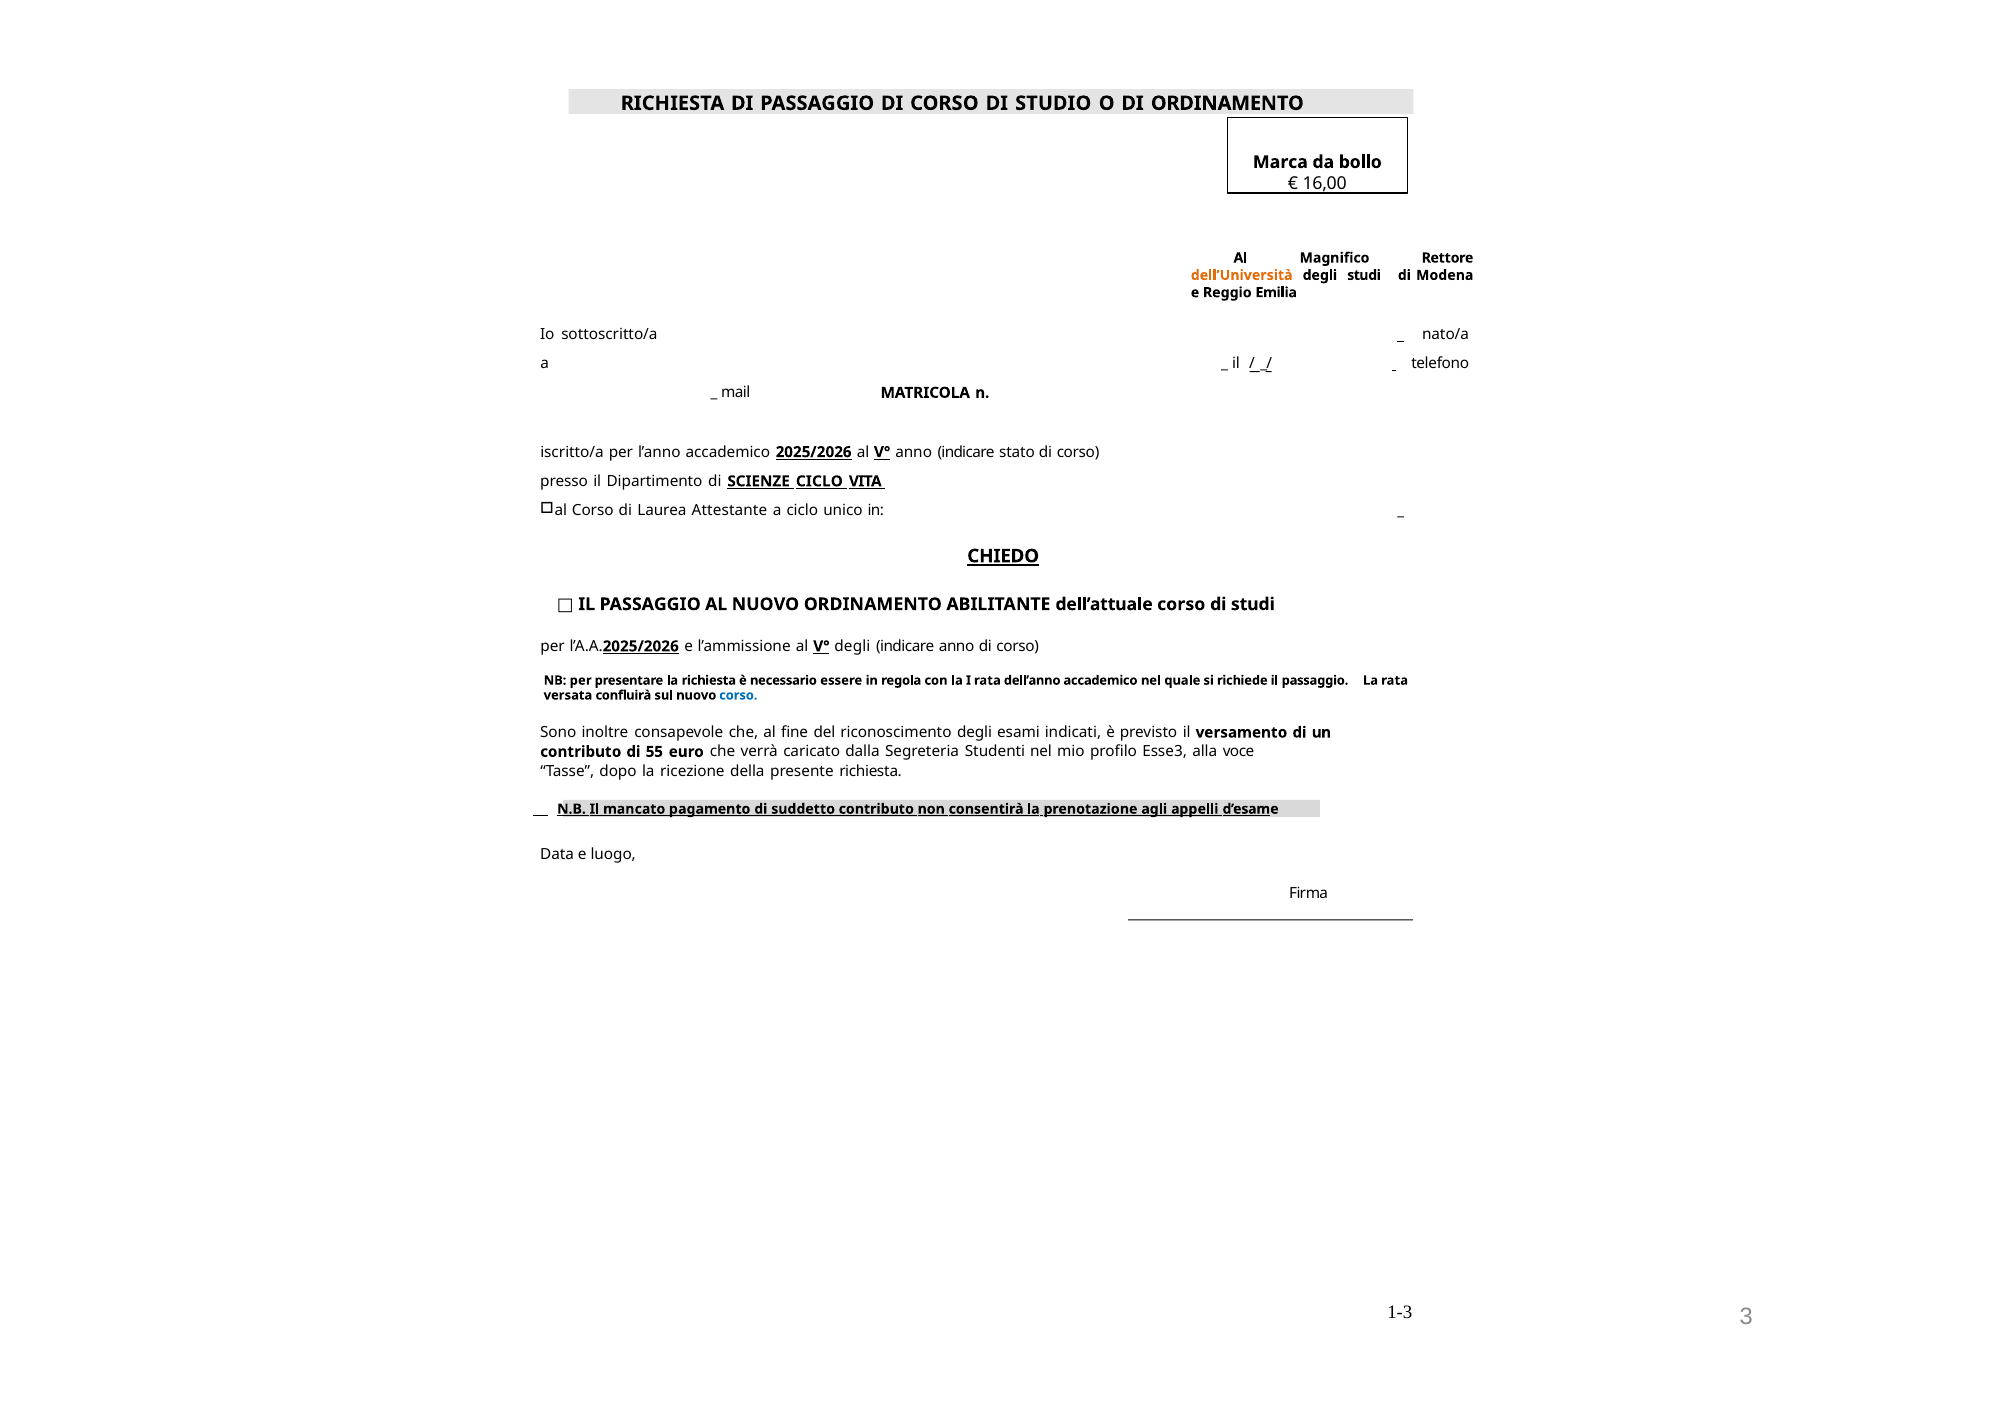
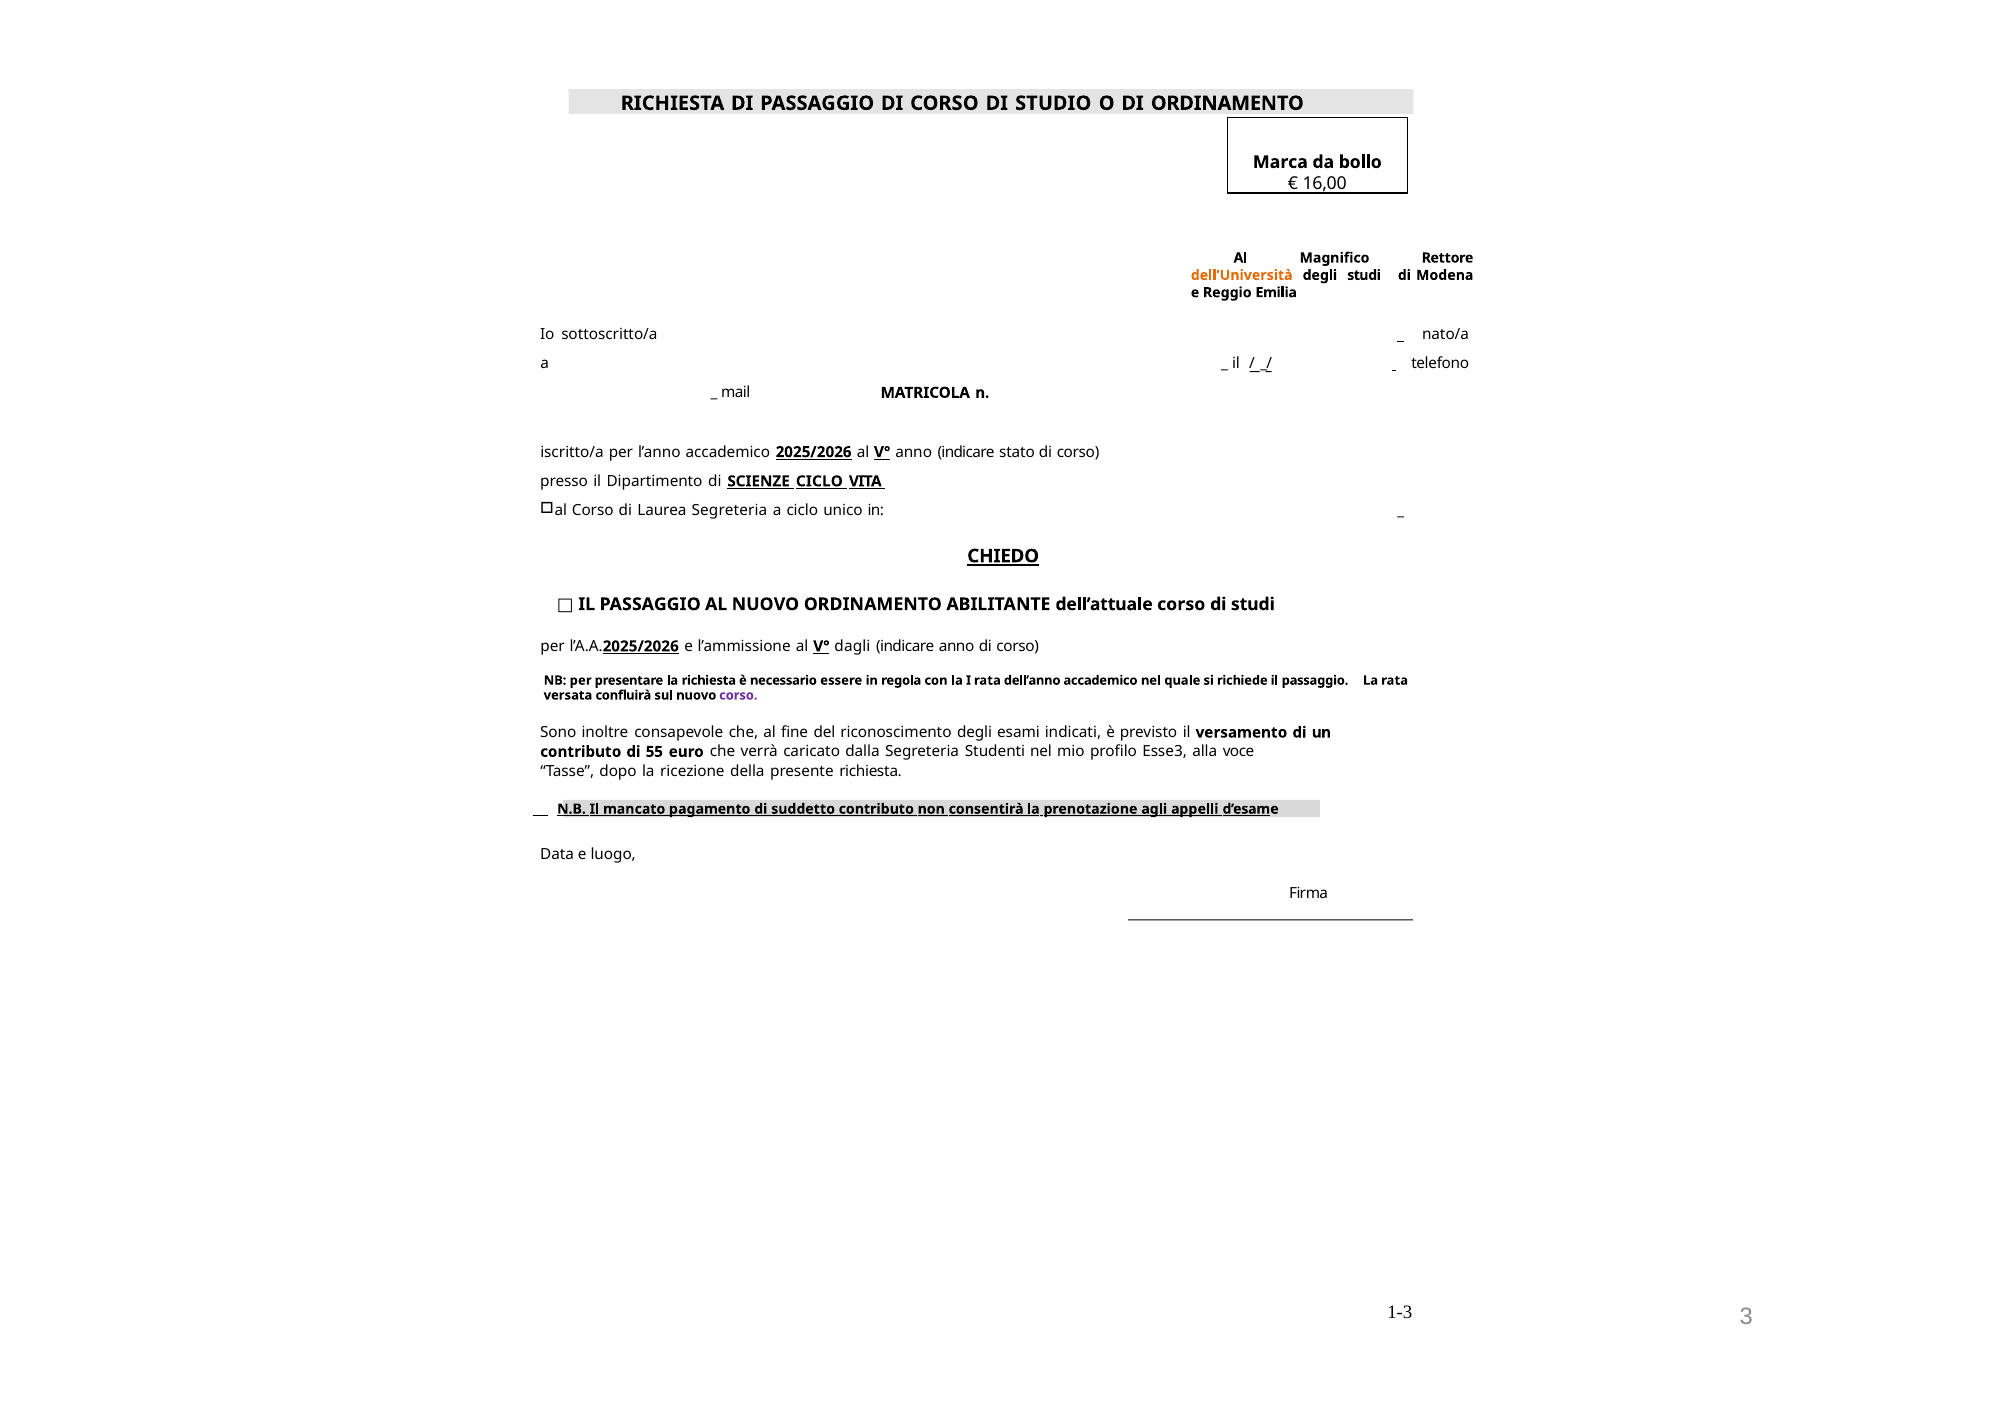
Laurea Attestante: Attestante -> Segreteria
V° degli: degli -> dagli
corso at (738, 695) colour: blue -> purple
